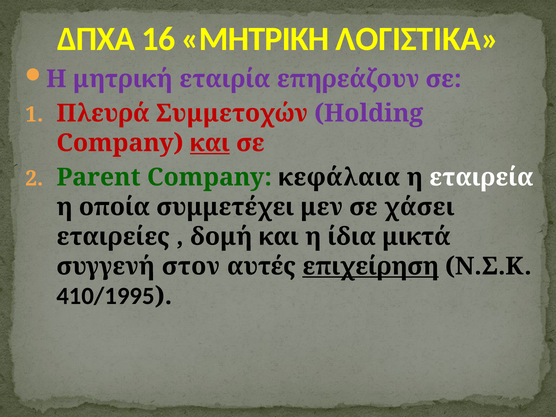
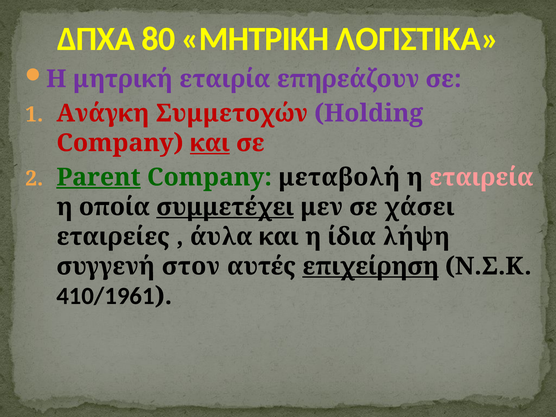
16: 16 -> 80
Πλευρά: Πλευρά -> Ανάγκη
Parent underline: none -> present
κεφάλαια: κεφάλαια -> μεταβολή
εταιρεία colour: white -> pink
συμμετέχει underline: none -> present
δομή: δομή -> άυλα
μικτά: μικτά -> λήψη
410/1995: 410/1995 -> 410/1961
